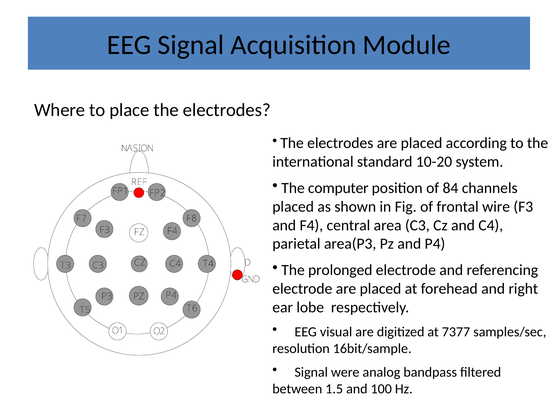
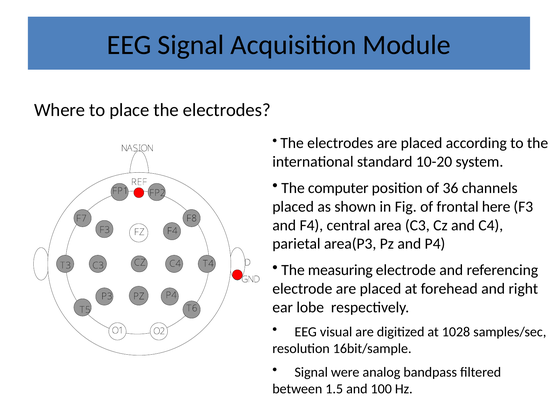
84: 84 -> 36
wire: wire -> here
prolonged: prolonged -> measuring
7377: 7377 -> 1028
